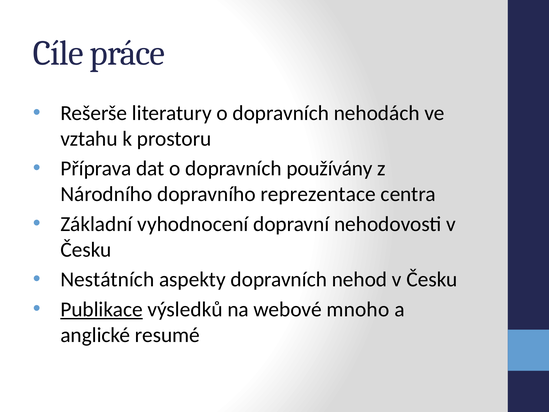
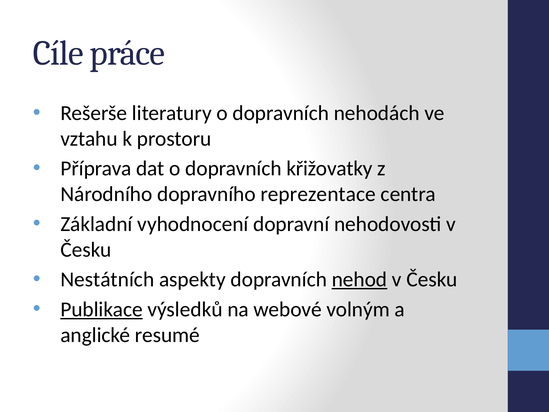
používány: používány -> křižovatky
nehod underline: none -> present
mnoho: mnoho -> volným
